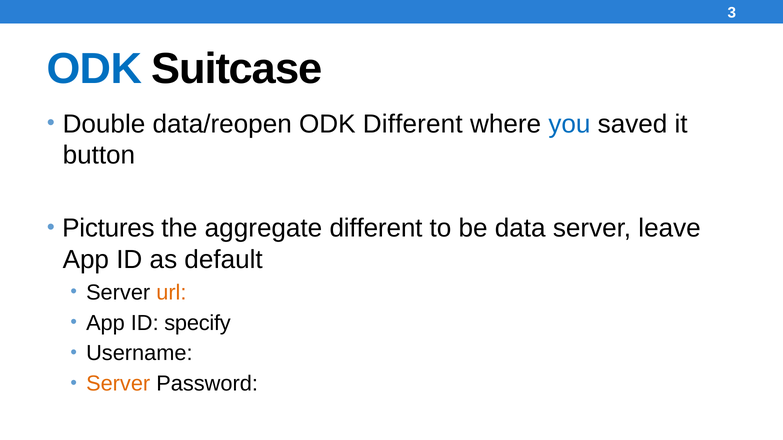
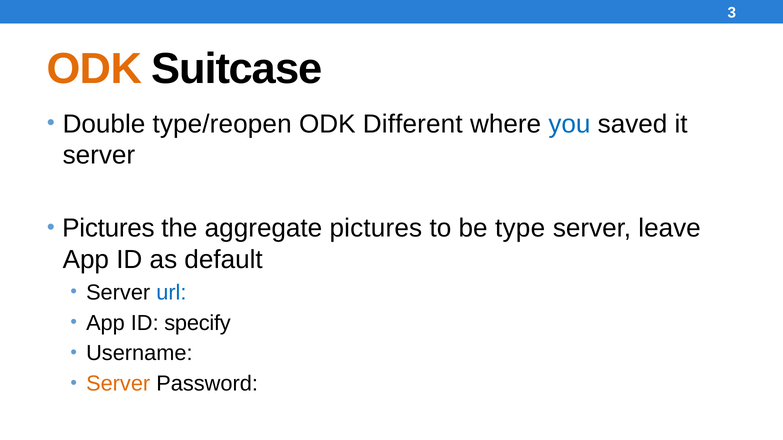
ODK at (94, 69) colour: blue -> orange
data/reopen: data/reopen -> type/reopen
button at (99, 156): button -> server
aggregate different: different -> pictures
data: data -> type
url colour: orange -> blue
